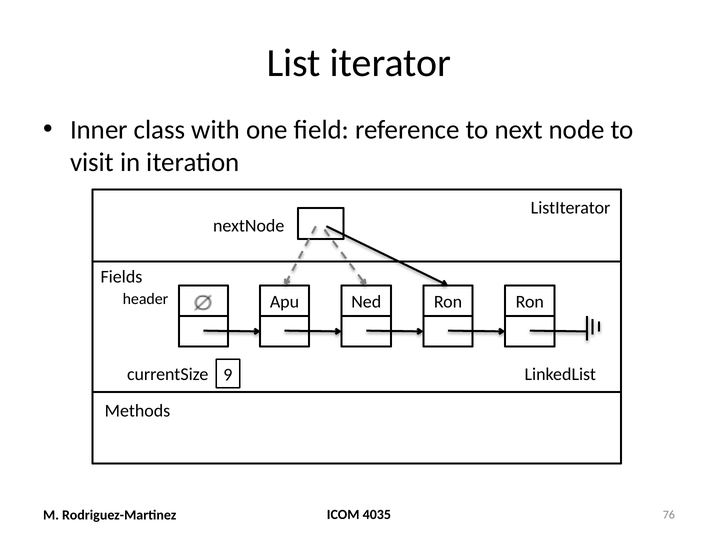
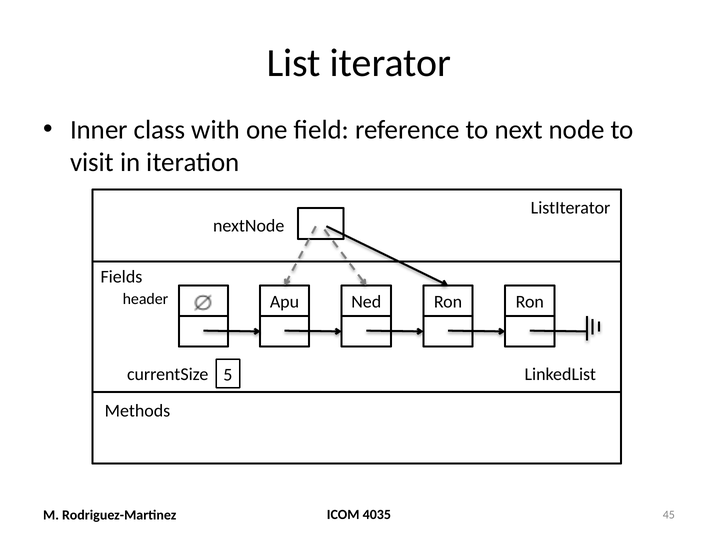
9: 9 -> 5
76: 76 -> 45
